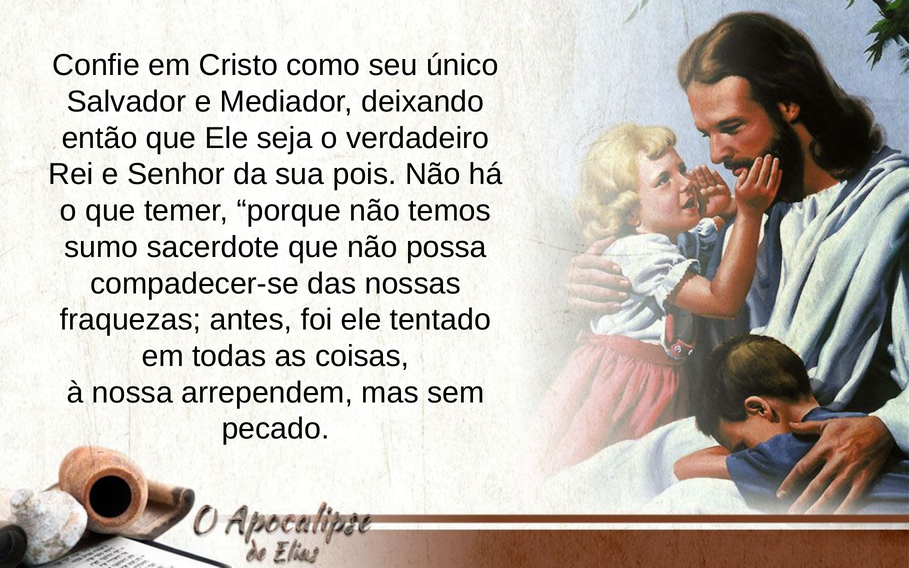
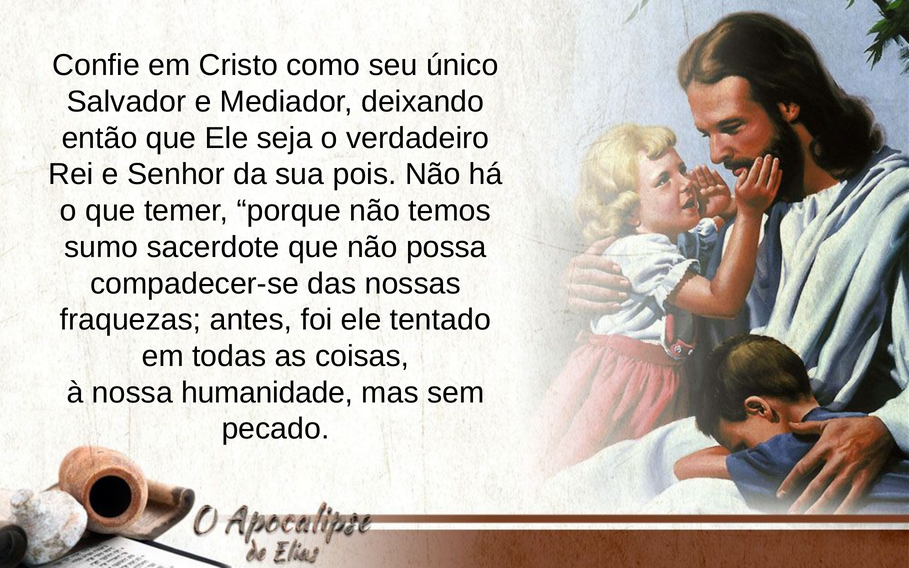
arrependem: arrependem -> humanidade
